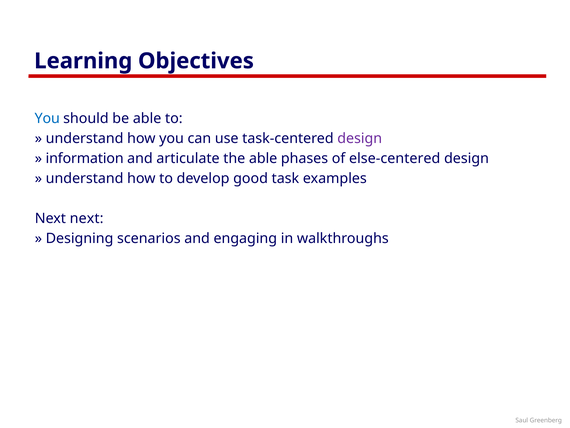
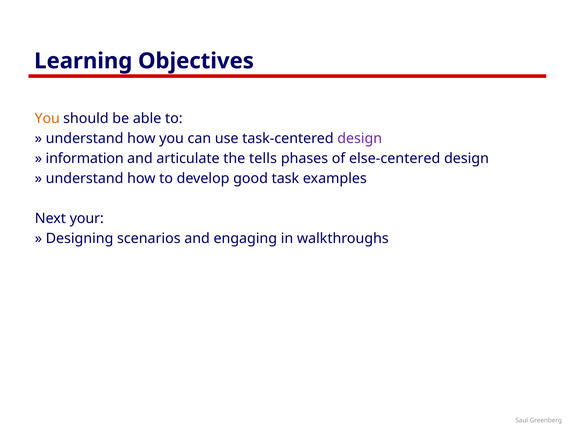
You at (47, 118) colour: blue -> orange
the able: able -> tells
Next next: next -> your
